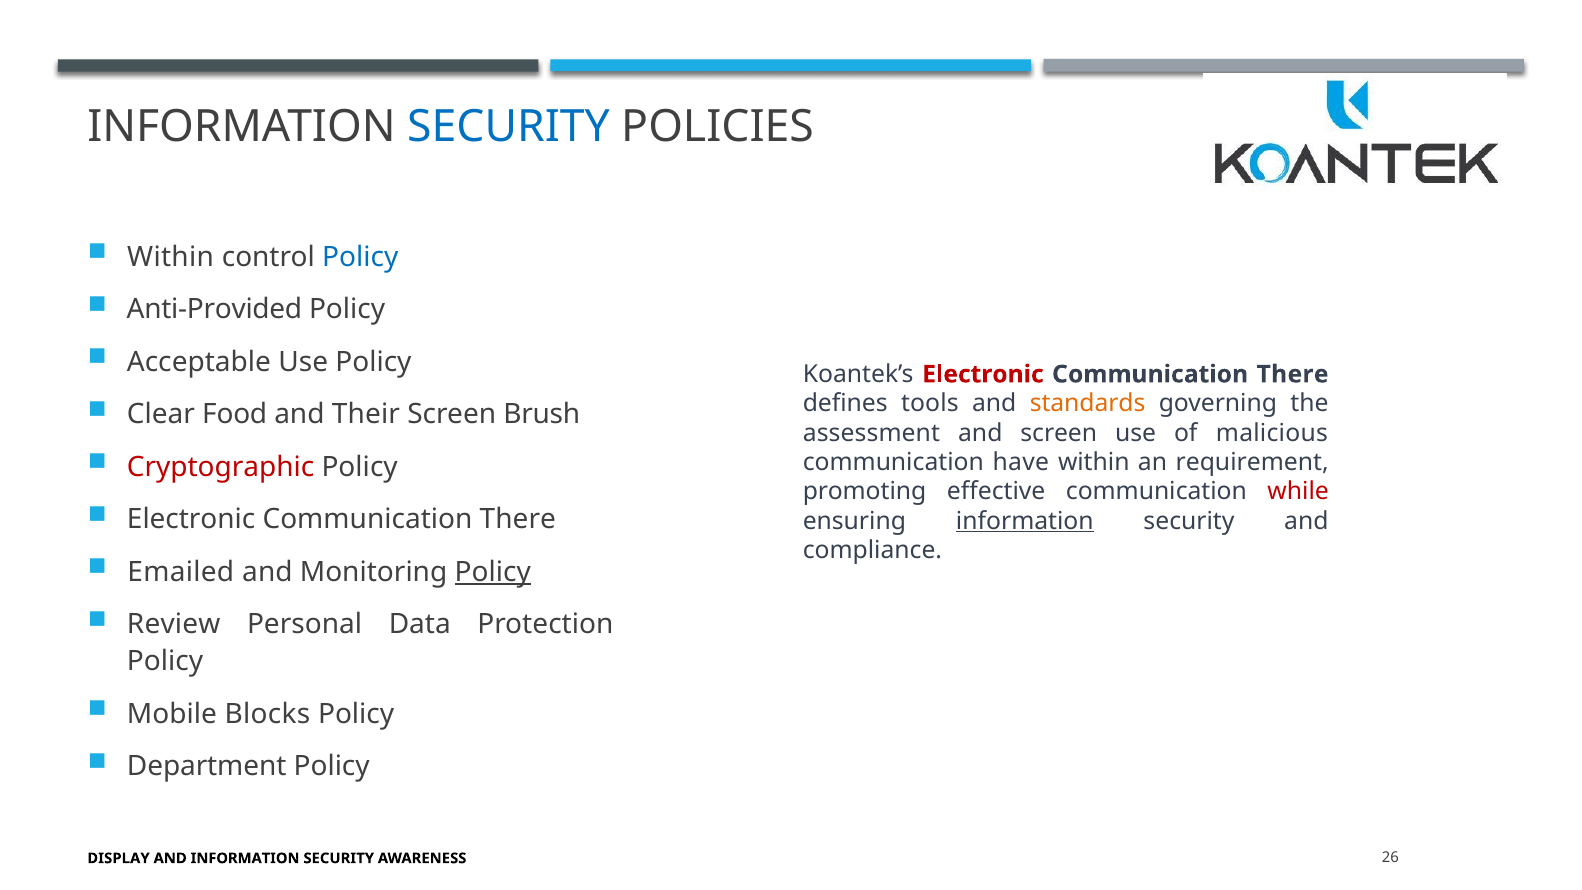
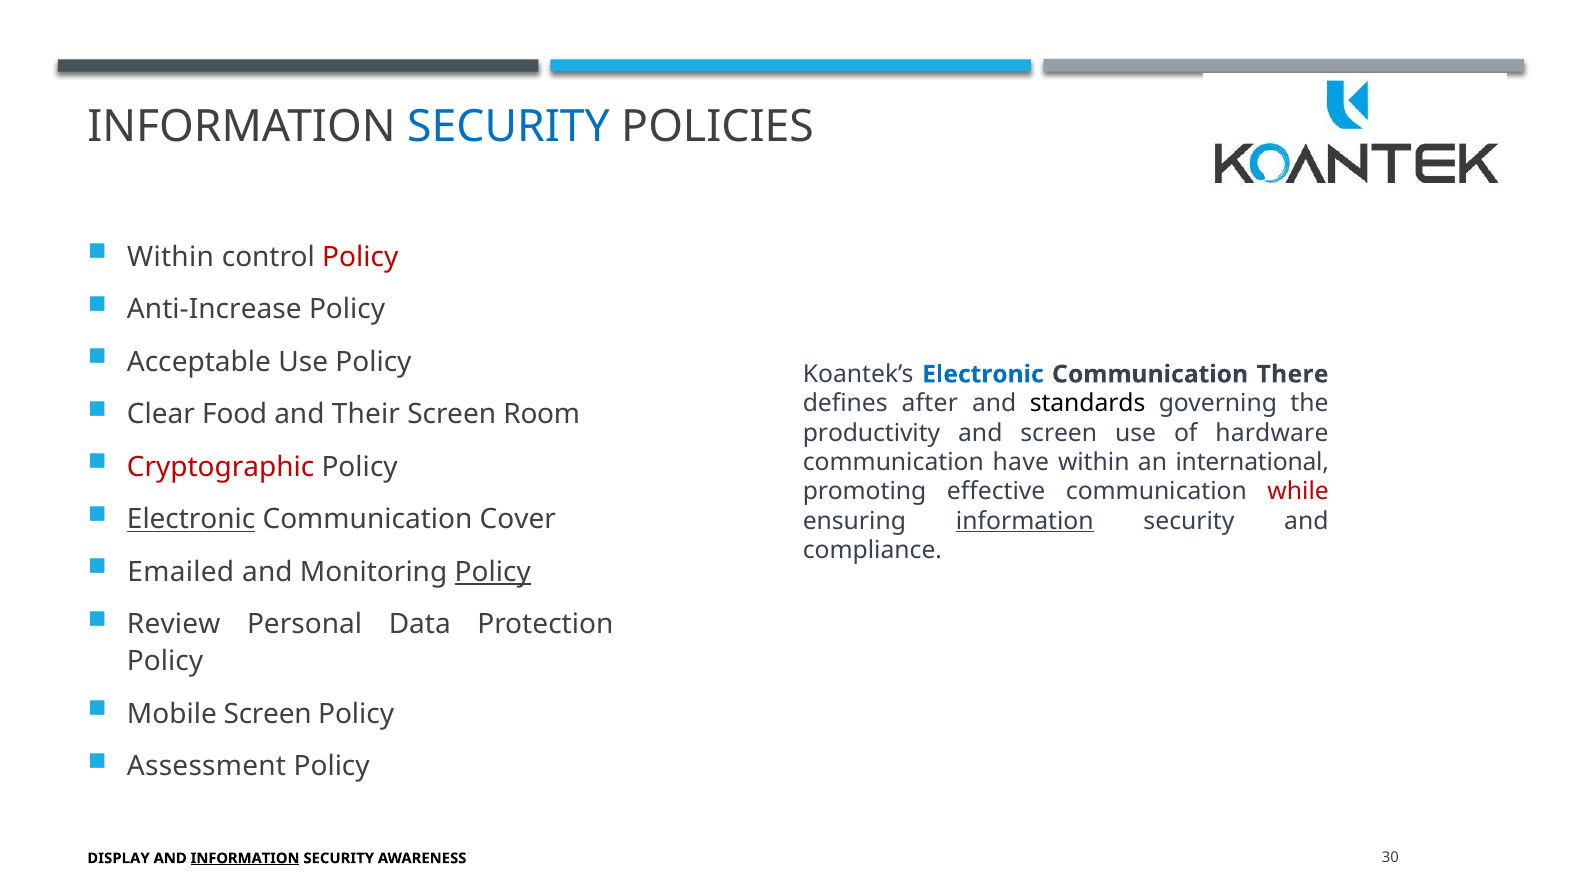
Policy at (360, 257) colour: blue -> red
Anti-Provided: Anti-Provided -> Anti-Increase
Electronic at (983, 374) colour: red -> blue
tools: tools -> after
standards colour: orange -> black
Brush: Brush -> Room
assessment: assessment -> productivity
malicious: malicious -> hardware
requirement: requirement -> international
Electronic at (191, 519) underline: none -> present
There at (518, 519): There -> Cover
Mobile Blocks: Blocks -> Screen
Department: Department -> Assessment
INFORMATION at (245, 858) underline: none -> present
26: 26 -> 30
